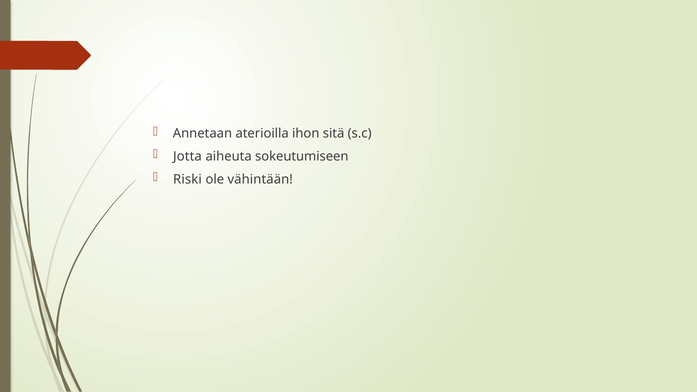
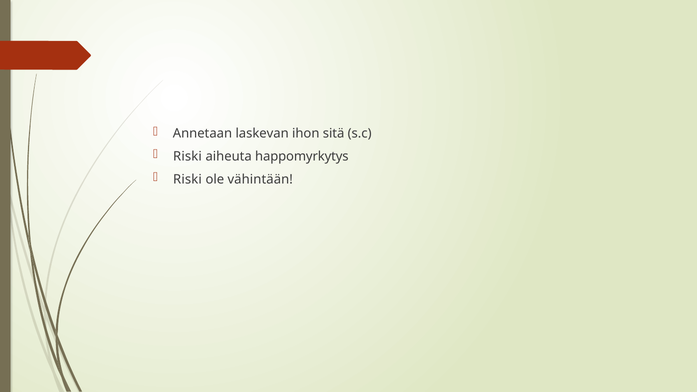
aterioilla: aterioilla -> laskevan
Jotta at (187, 156): Jotta -> Riski
sokeutumiseen: sokeutumiseen -> happomyrkytys
